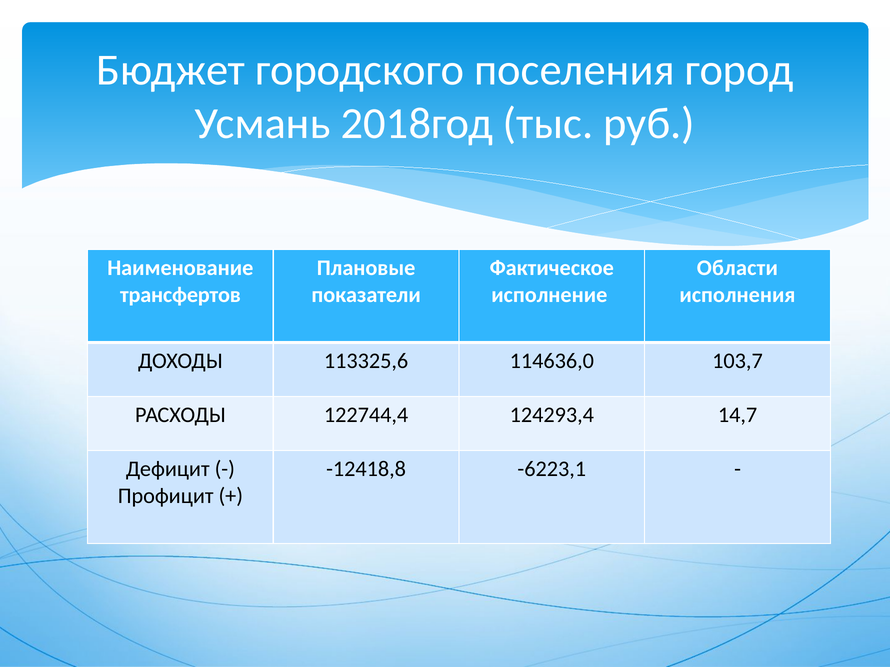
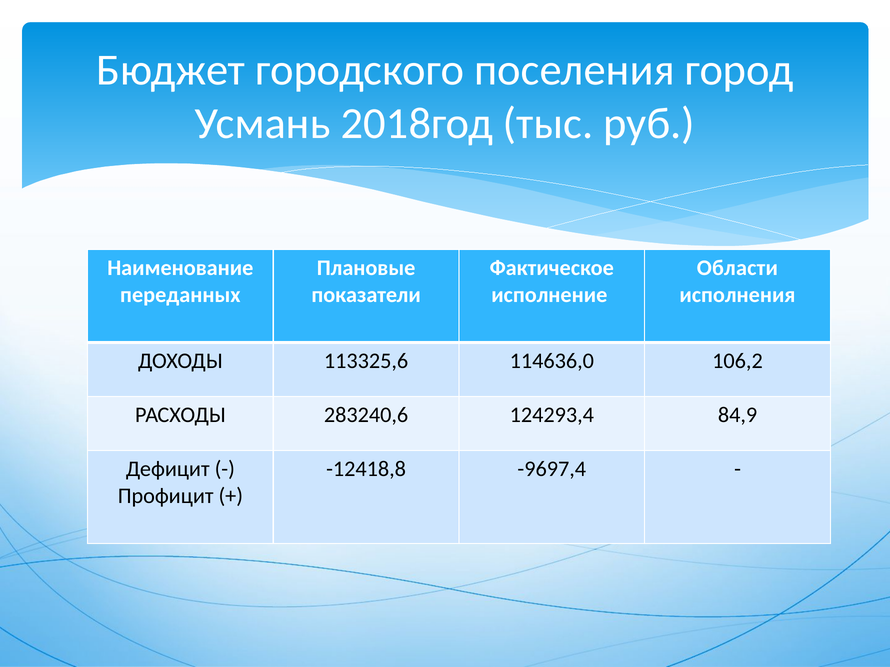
трансфертов: трансфертов -> переданных
103,7: 103,7 -> 106,2
122744,4: 122744,4 -> 283240,6
14,7: 14,7 -> 84,9
-6223,1: -6223,1 -> -9697,4
